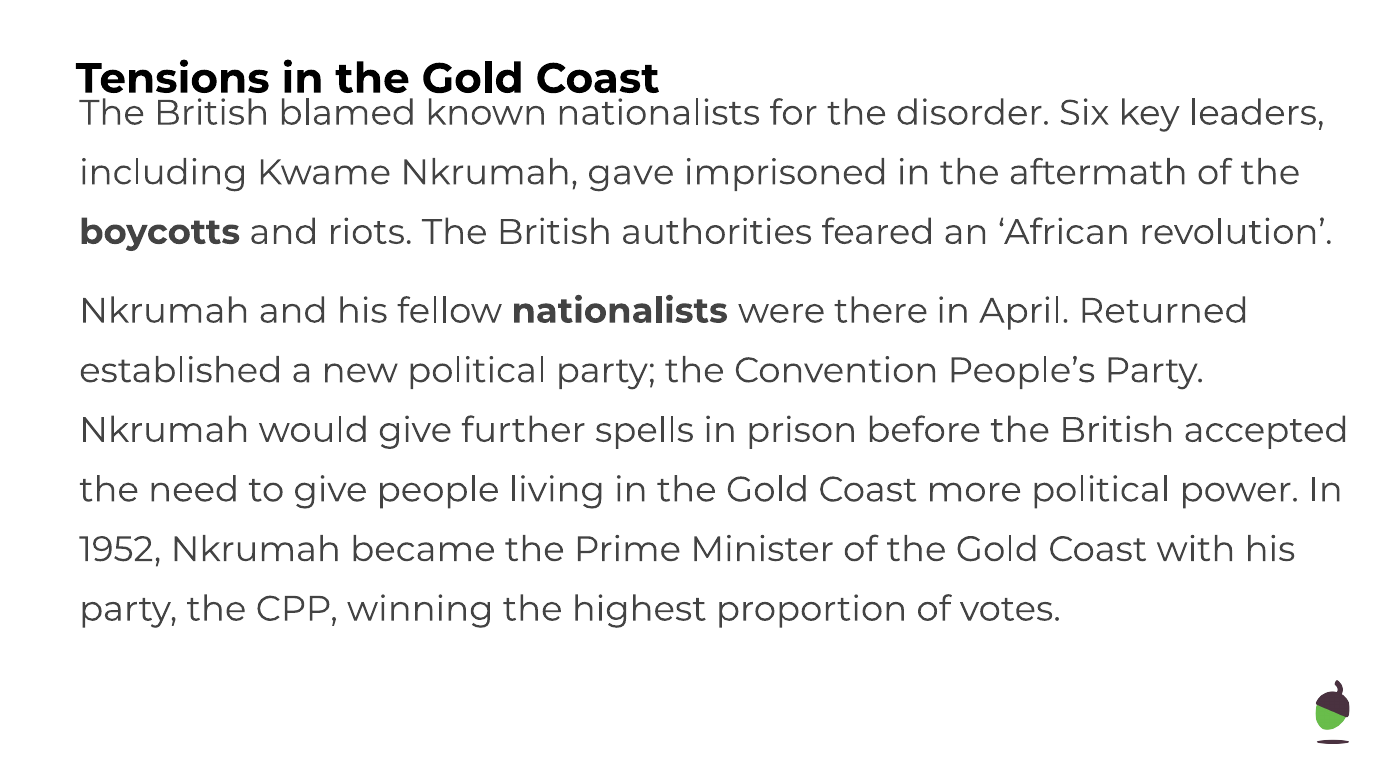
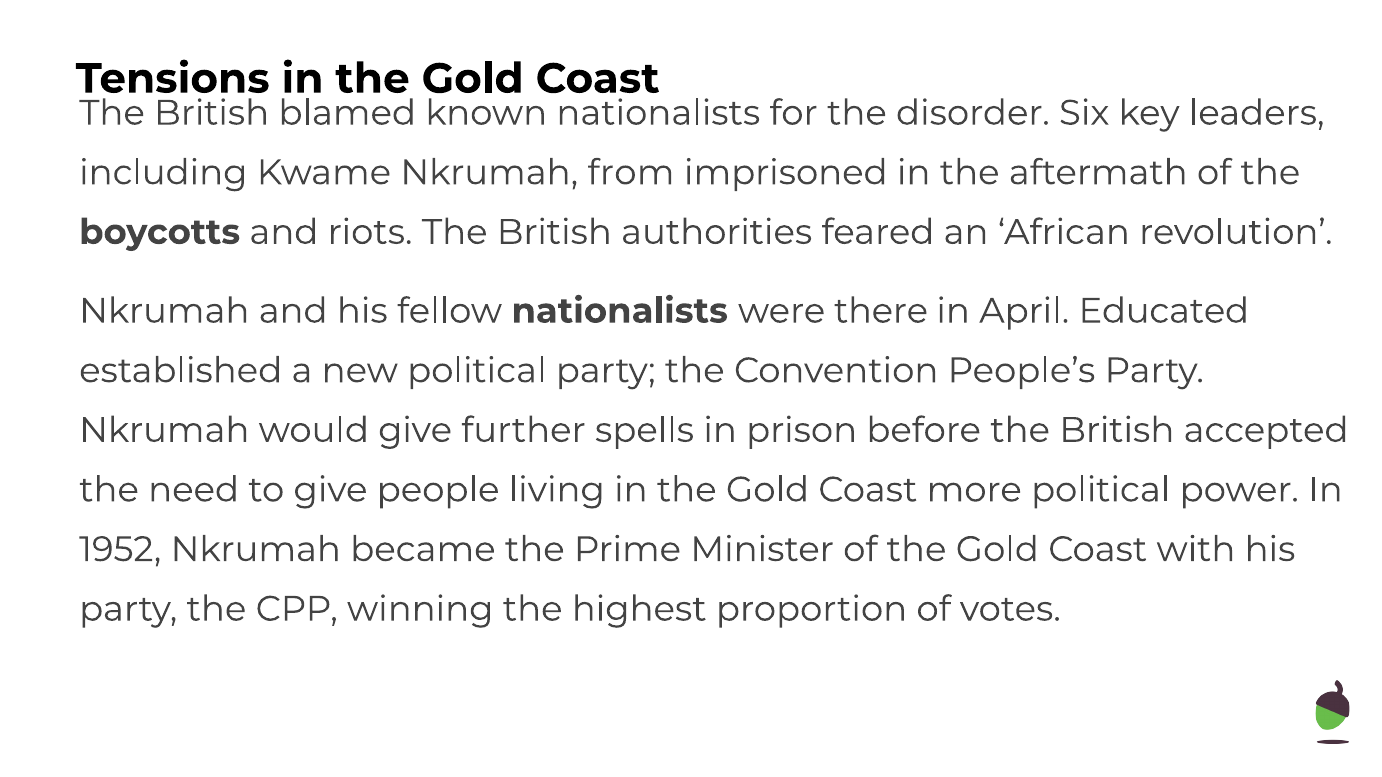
gave: gave -> from
Returned: Returned -> Educated
